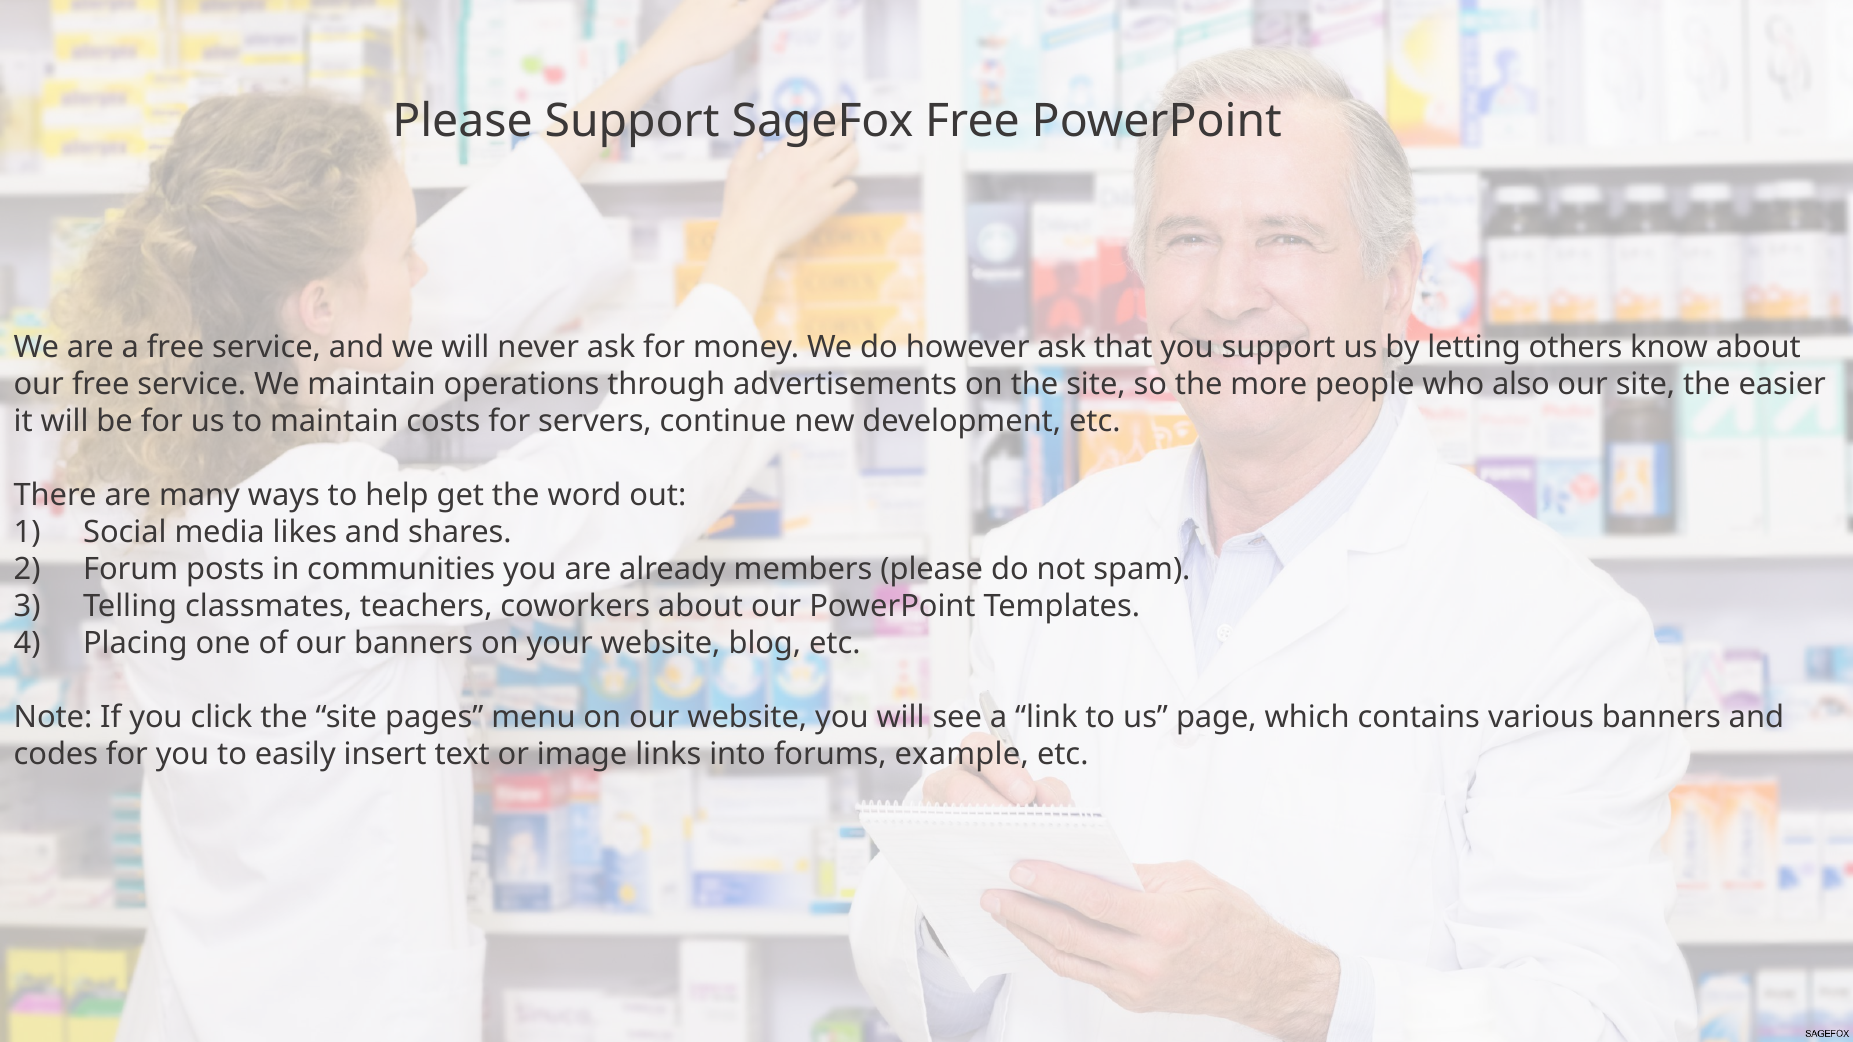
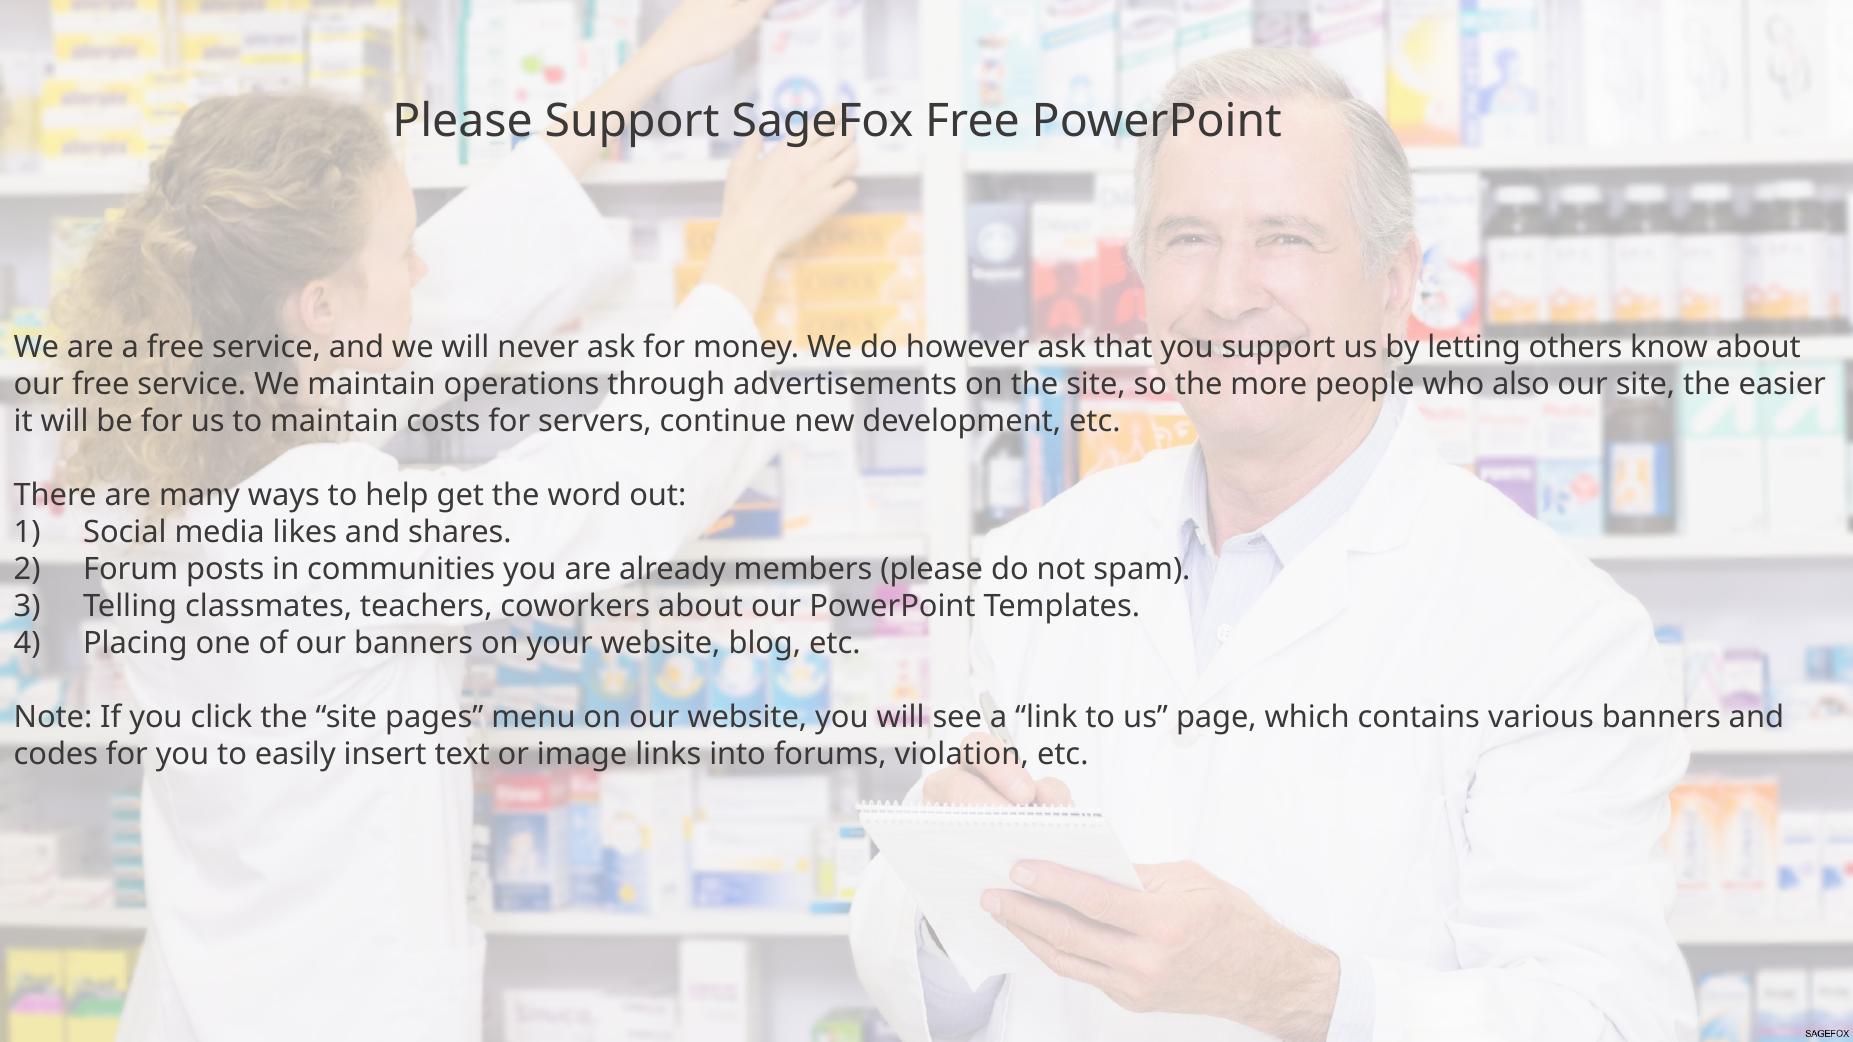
example: example -> violation
